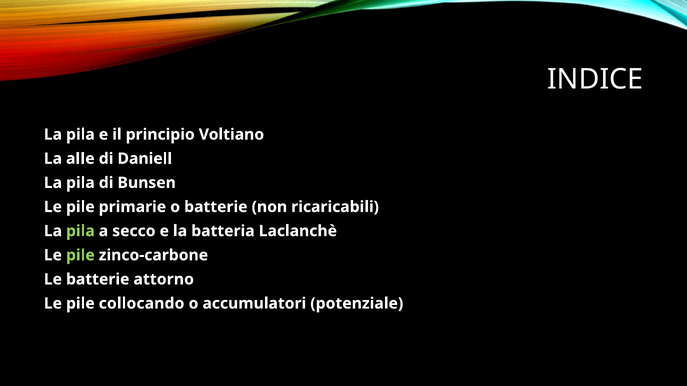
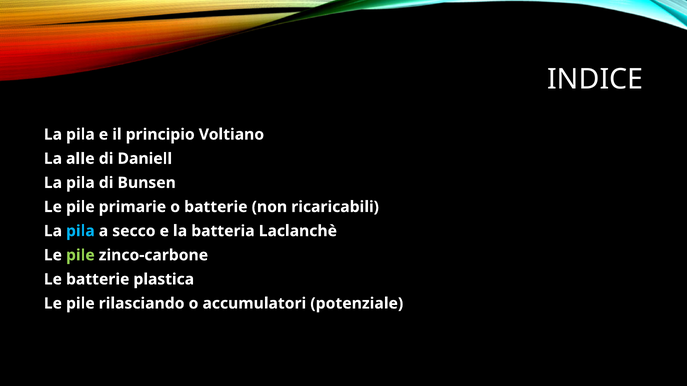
pila at (80, 231) colour: light green -> light blue
attorno: attorno -> plastica
collocando: collocando -> rilasciando
